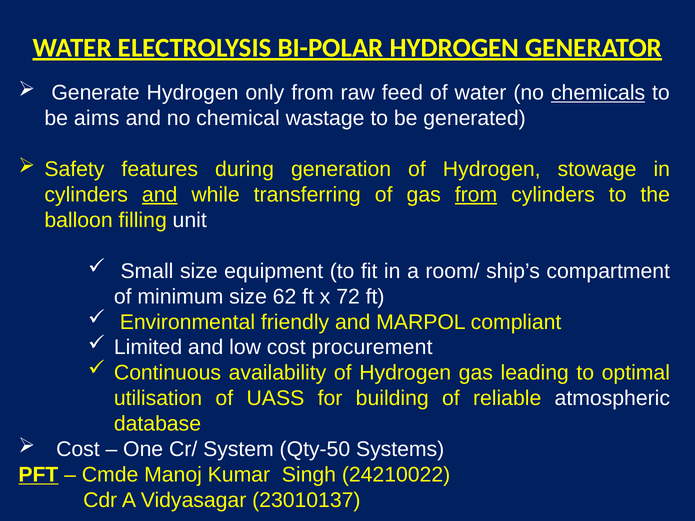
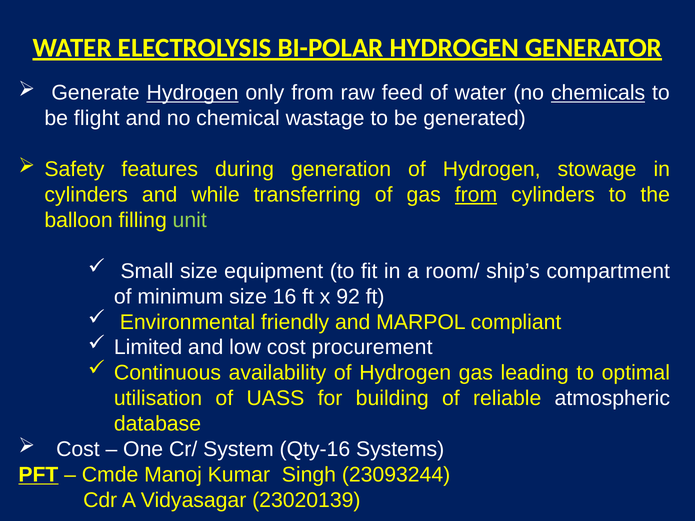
Hydrogen at (193, 93) underline: none -> present
aims: aims -> flight
and at (160, 195) underline: present -> none
unit colour: white -> light green
62: 62 -> 16
72: 72 -> 92
Qty-50: Qty-50 -> Qty-16
24210022: 24210022 -> 23093244
23010137: 23010137 -> 23020139
